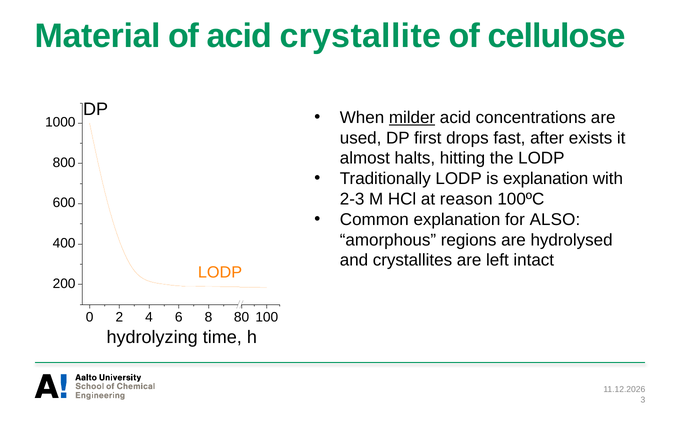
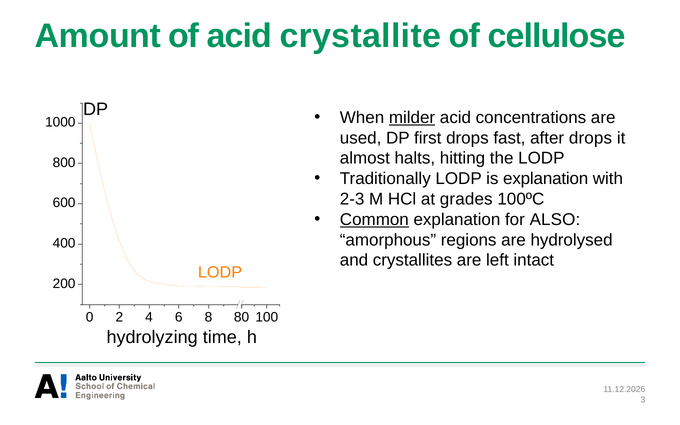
Material: Material -> Amount
after exists: exists -> drops
reason: reason -> grades
Common underline: none -> present
